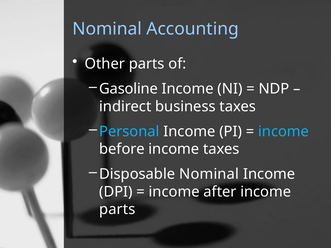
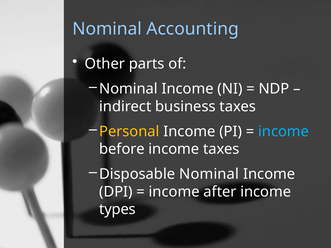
Gasoline at (129, 89): Gasoline -> Nominal
Personal colour: light blue -> yellow
parts at (117, 210): parts -> types
